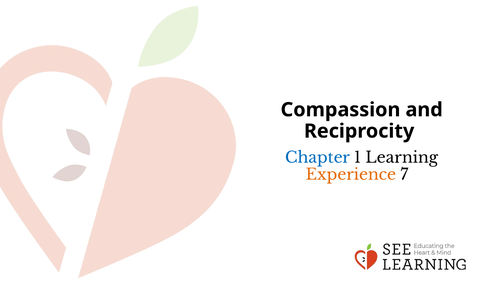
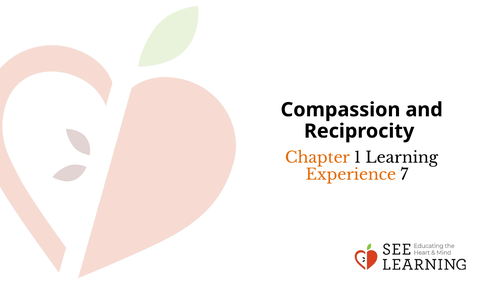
Chapter colour: blue -> orange
